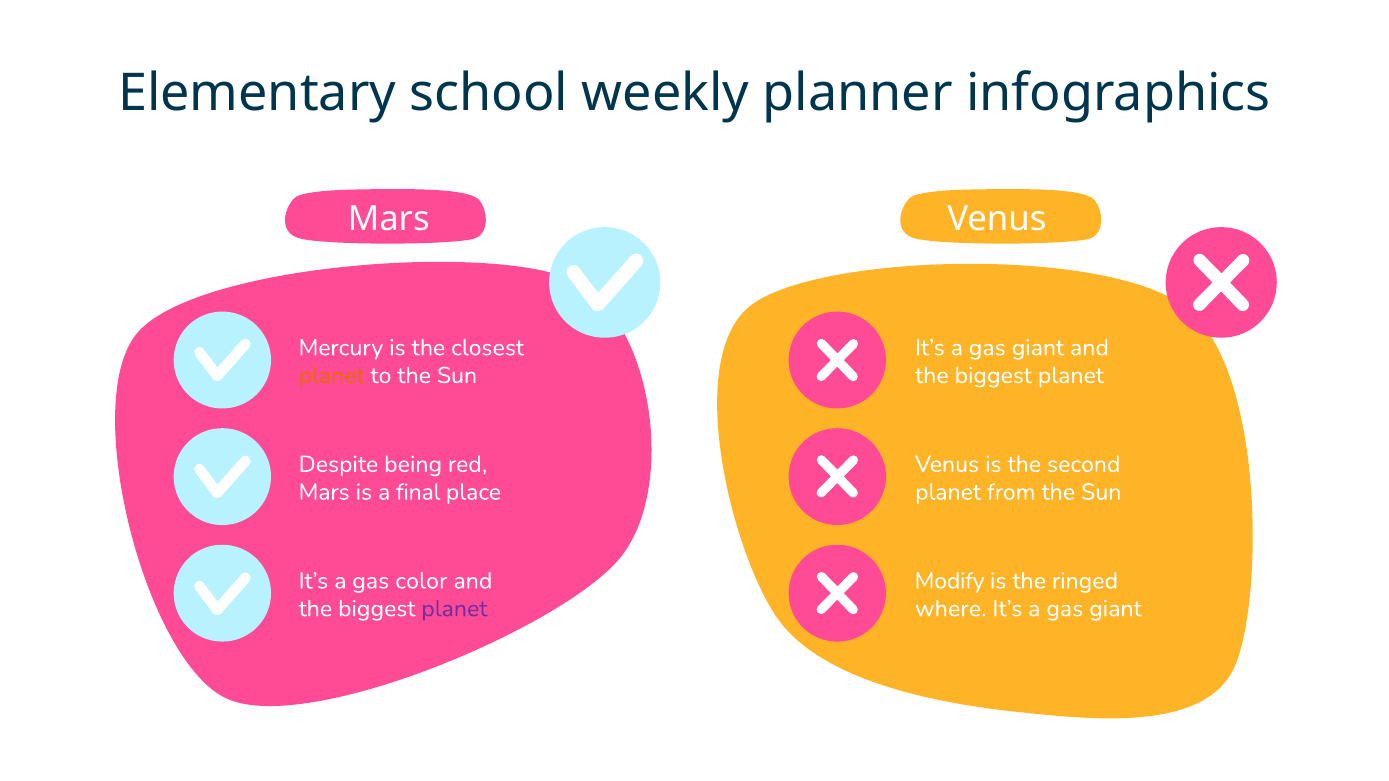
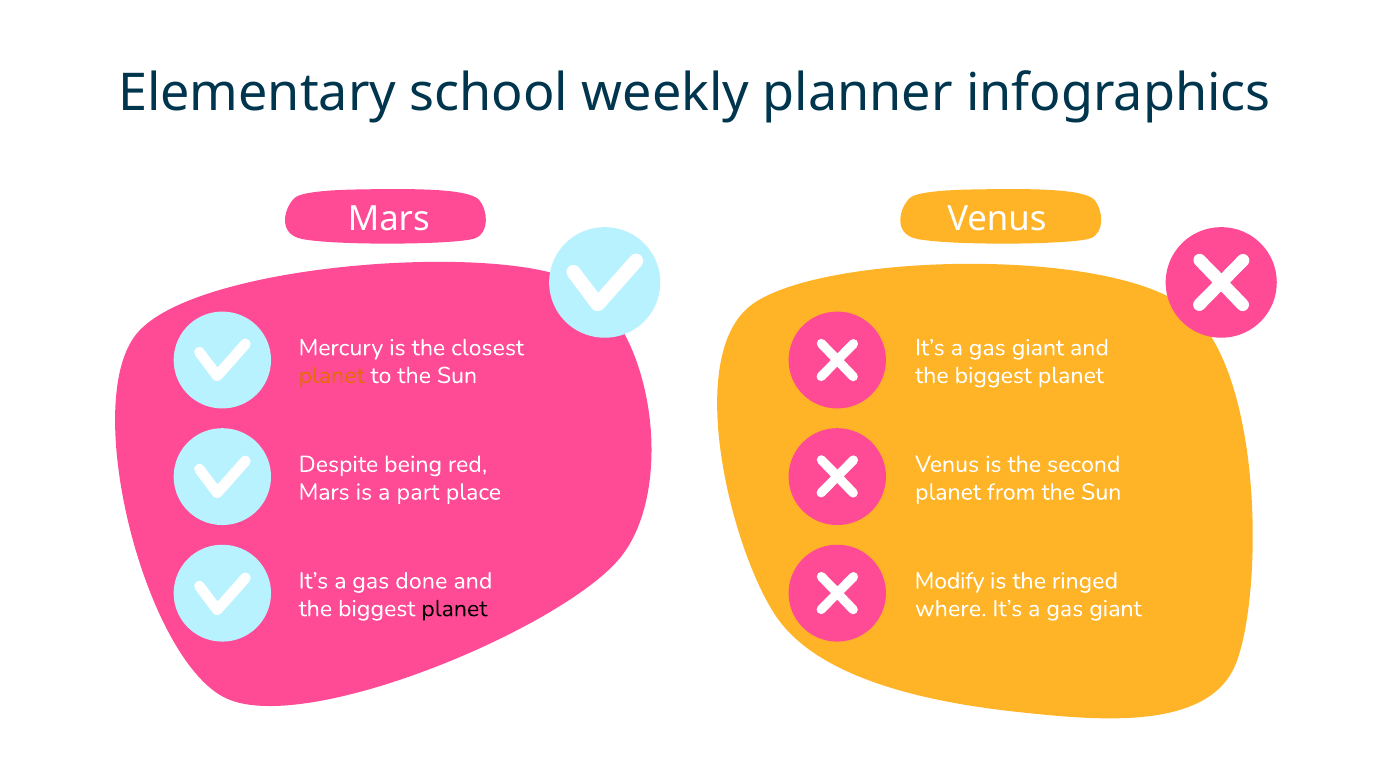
final: final -> part
color: color -> done
planet at (454, 609) colour: purple -> black
